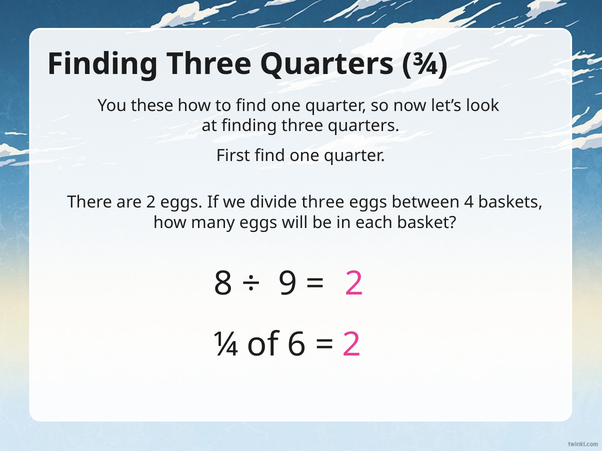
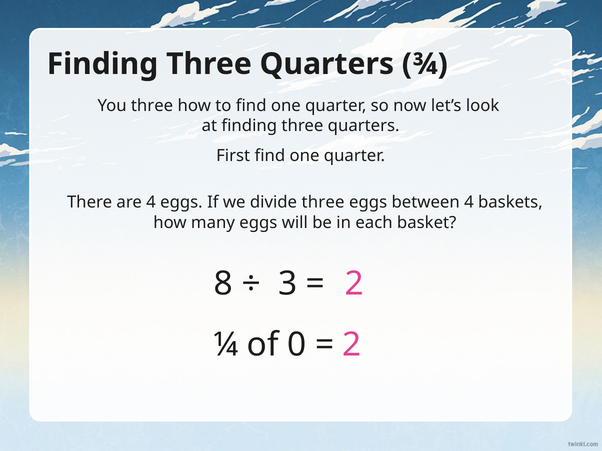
You these: these -> three
are 2: 2 -> 4
9: 9 -> 3
6: 6 -> 0
